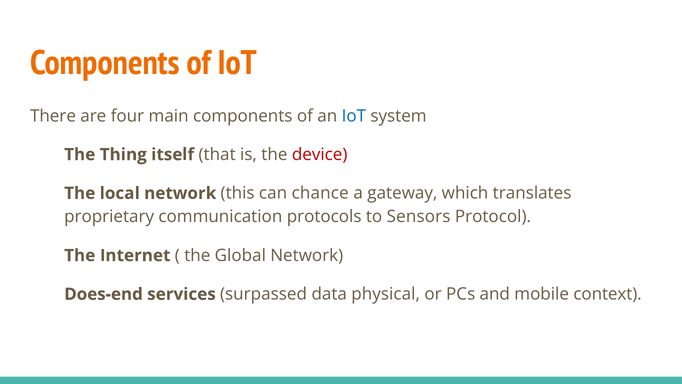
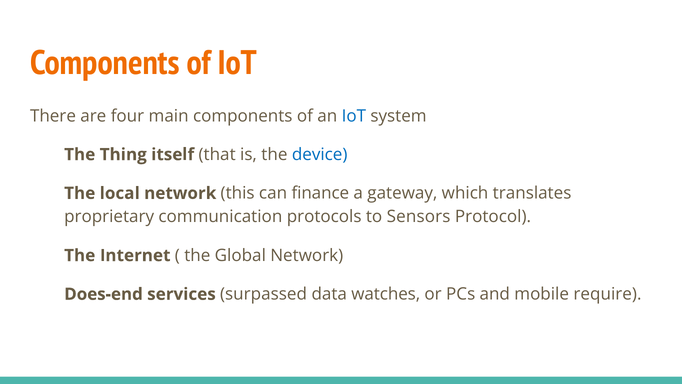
device colour: red -> blue
chance: chance -> finance
physical: physical -> watches
context: context -> require
